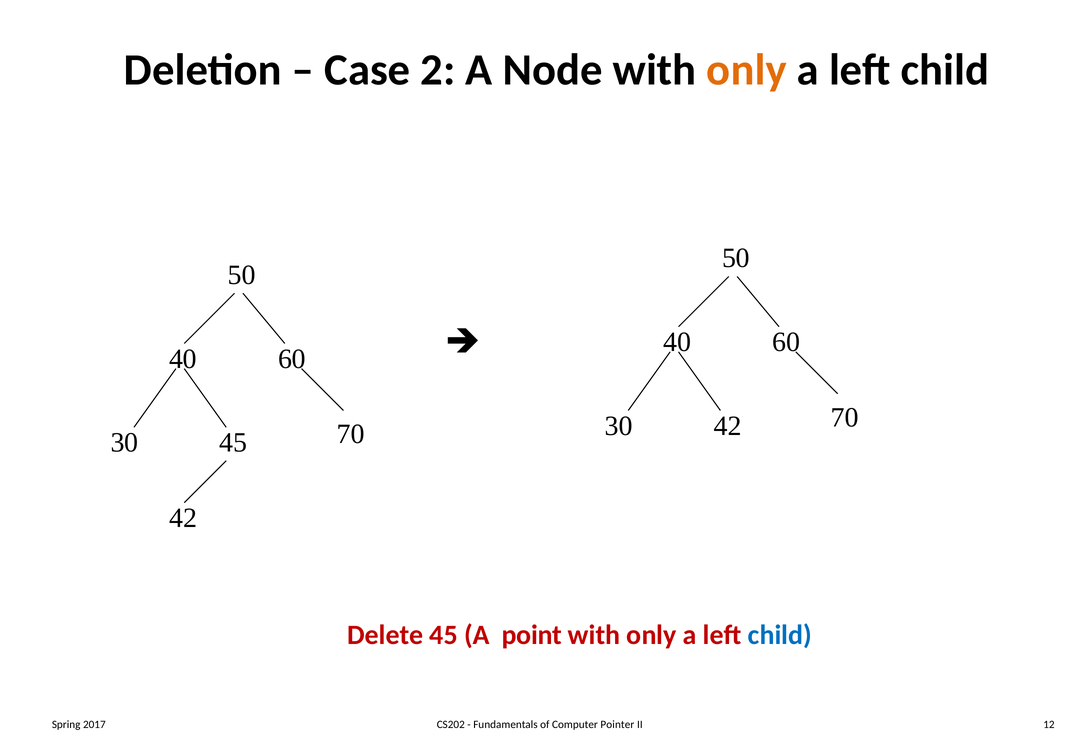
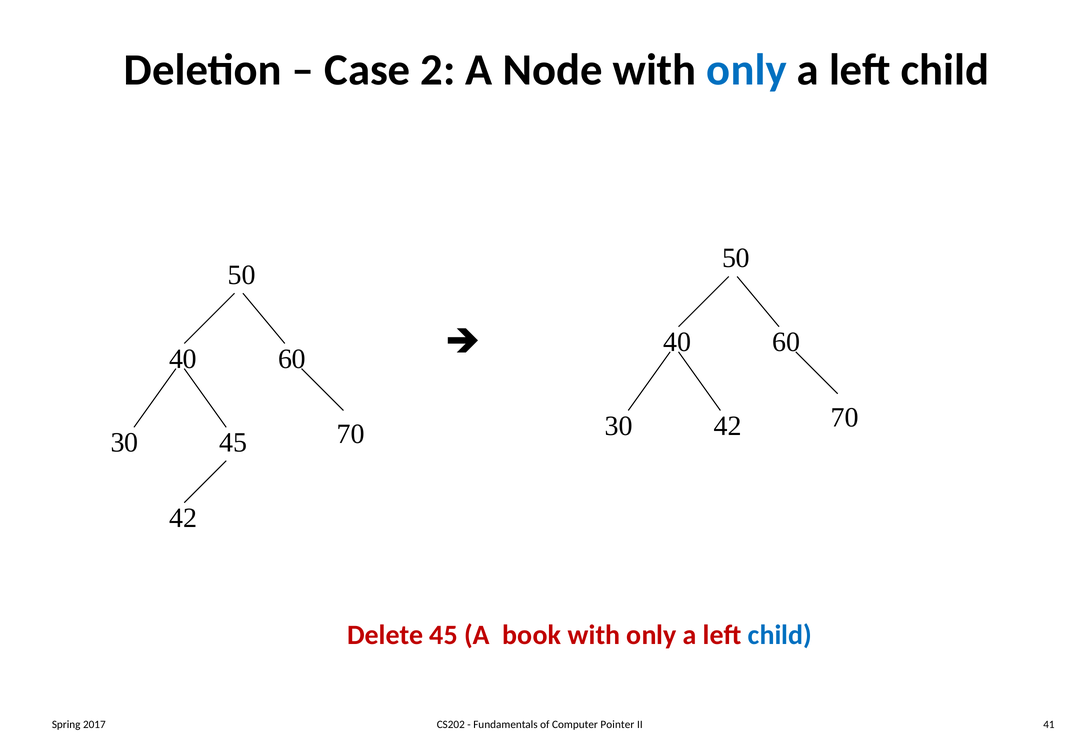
only at (747, 70) colour: orange -> blue
point: point -> book
12: 12 -> 41
